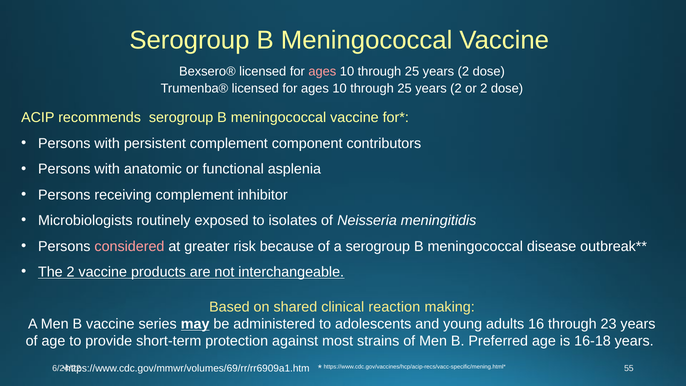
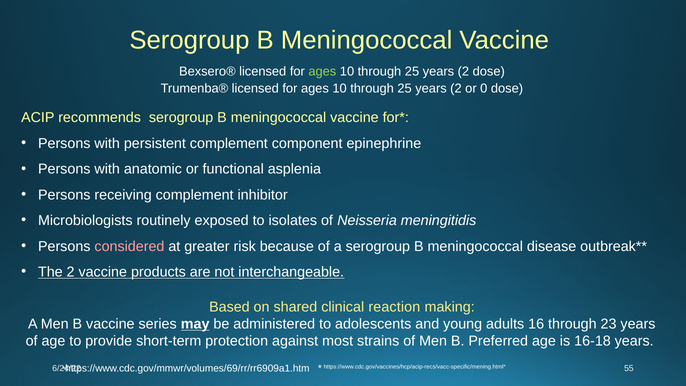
ages at (322, 71) colour: pink -> light green
or 2: 2 -> 0
contributors: contributors -> epinephrine
